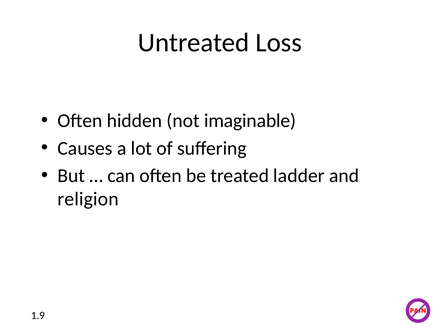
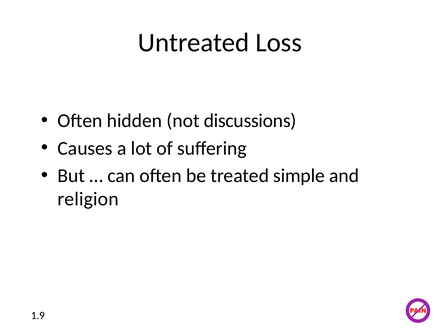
imaginable: imaginable -> discussions
ladder: ladder -> simple
